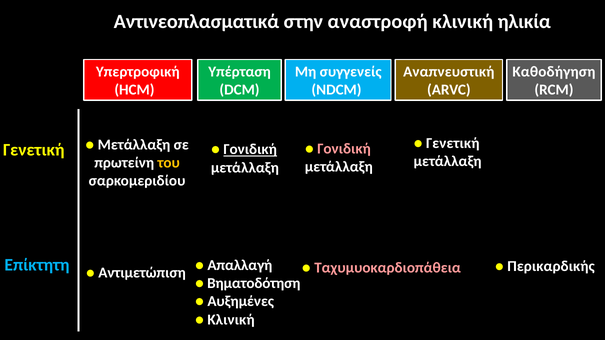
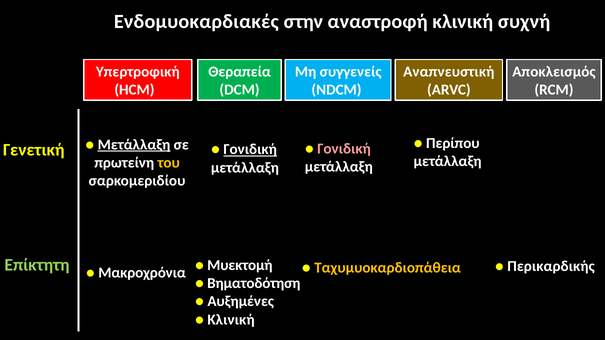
Αντινεοπλασματικά: Αντινεοπλασματικά -> Ενδομυοκαρδιακές
ηλικία: ηλικία -> συχνή
Υπέρταση: Υπέρταση -> Θεραπεία
Καθοδήγηση: Καθοδήγηση -> Αποκλεισμός
Γενετική at (453, 143): Γενετική -> Περίπου
Μετάλλαξη at (134, 145) underline: none -> present
Επίκτητη colour: light blue -> light green
Απαλλαγή: Απαλλαγή -> Μυεκτομή
Ταχυμυοκαρδιοπάθεια colour: pink -> yellow
Αντιμετώπιση: Αντιμετώπιση -> Μακροχρόνια
